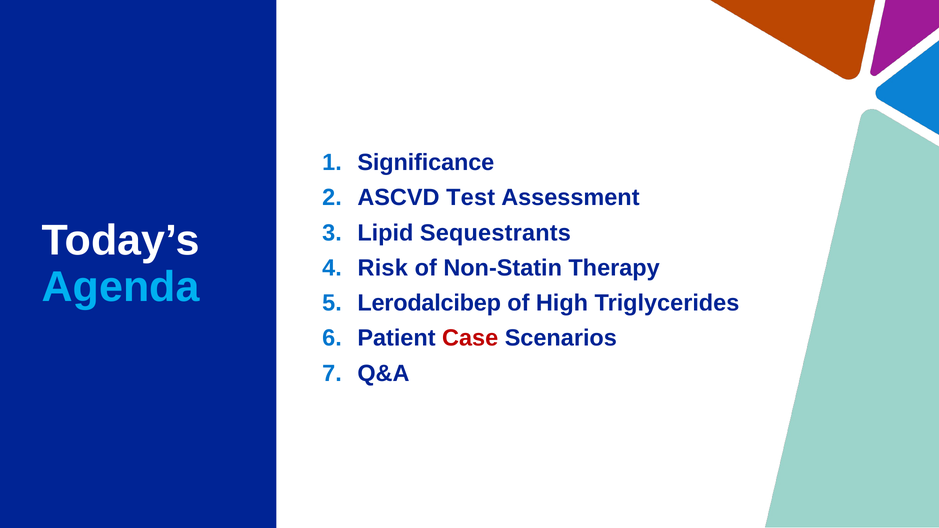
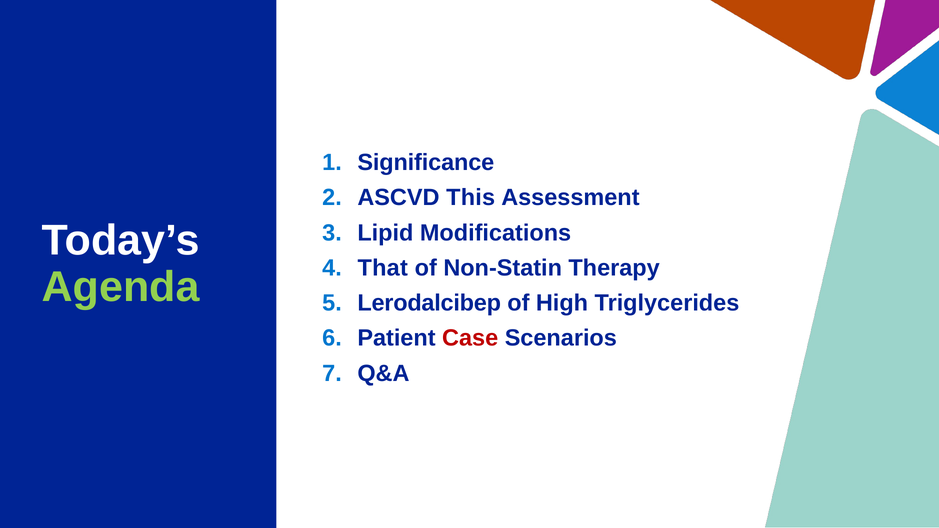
Test: Test -> This
Sequestrants: Sequestrants -> Modifications
Risk: Risk -> That
Agenda colour: light blue -> light green
